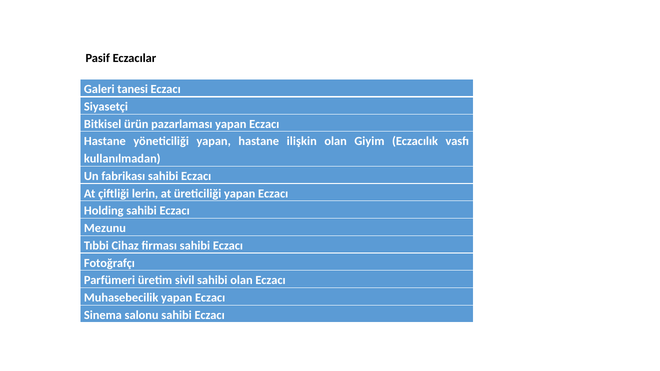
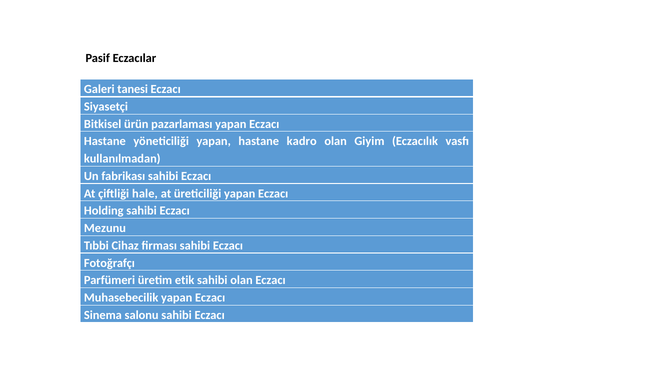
ilişkin: ilişkin -> kadro
lerin: lerin -> hale
sivil: sivil -> etik
